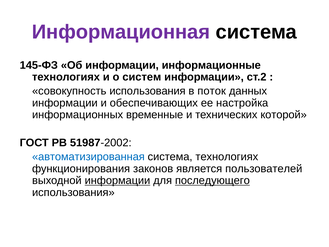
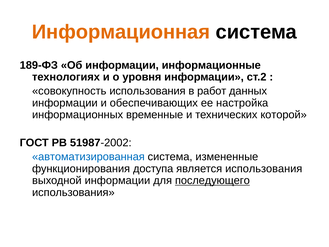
Информационная colour: purple -> orange
145-ФЗ: 145-ФЗ -> 189-ФЗ
систем: систем -> уровня
поток: поток -> работ
система технологиях: технологиях -> измененные
законов: законов -> доступа
является пользователей: пользователей -> использования
информации at (117, 180) underline: present -> none
